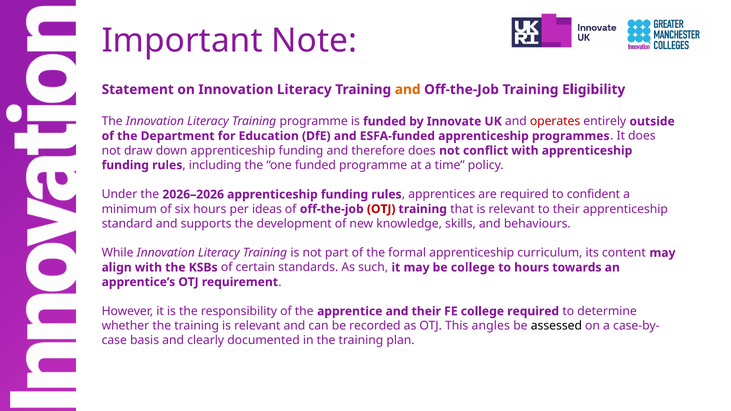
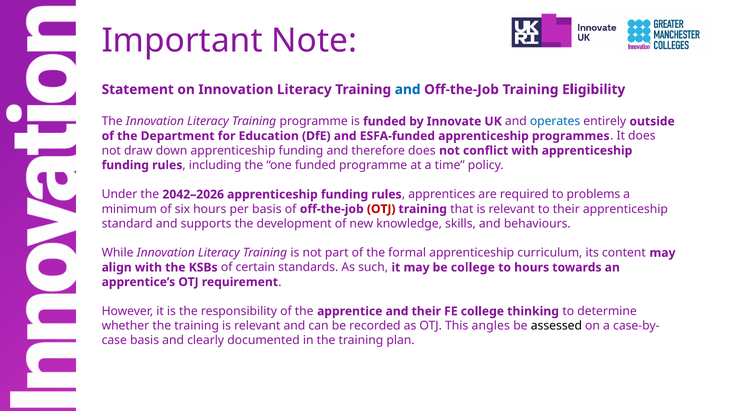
and at (408, 90) colour: orange -> blue
operates colour: red -> blue
2026–2026: 2026–2026 -> 2042–2026
confident: confident -> problems
per ideas: ideas -> basis
college required: required -> thinking
